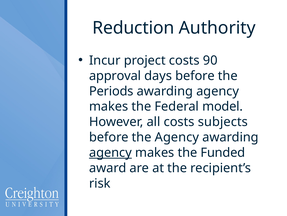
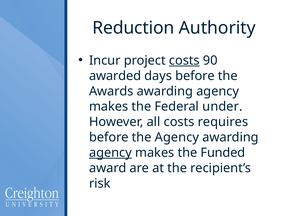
costs at (184, 60) underline: none -> present
approval: approval -> awarded
Periods: Periods -> Awards
model: model -> under
subjects: subjects -> requires
